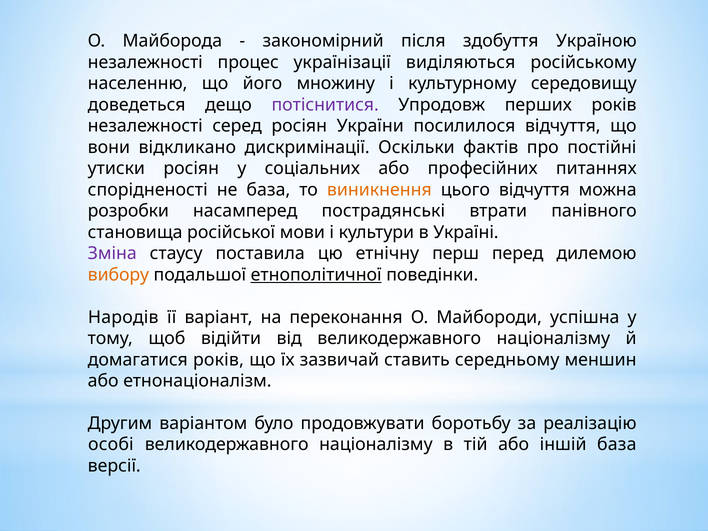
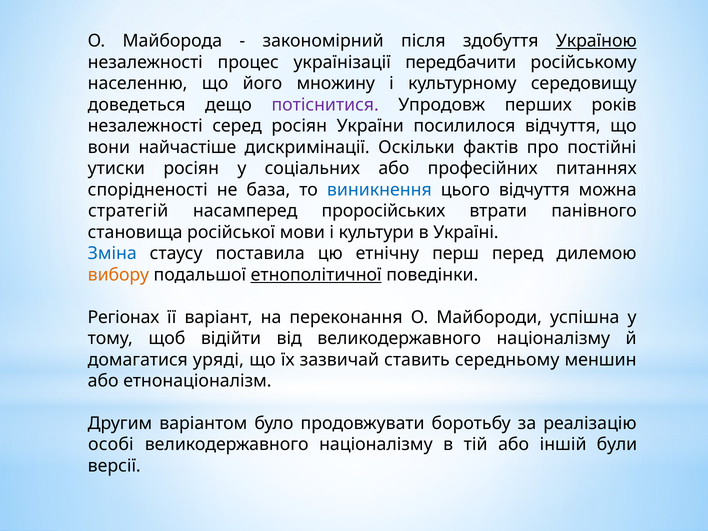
Україною underline: none -> present
виділяються: виділяються -> передбачити
відкликано: відкликано -> найчастіше
виникнення colour: orange -> blue
розробки: розробки -> стратегій
пострадянські: пострадянські -> проросійських
Зміна colour: purple -> blue
Народів: Народів -> Регіонах
домагатися років: років -> уряді
іншій база: база -> були
